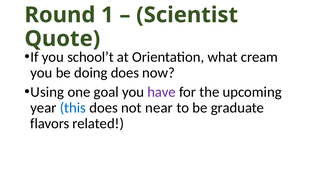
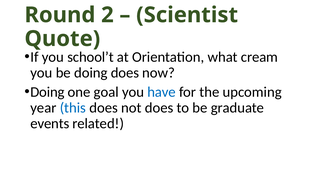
1: 1 -> 2
Using at (47, 92): Using -> Doing
have colour: purple -> blue
not near: near -> does
flavors: flavors -> events
